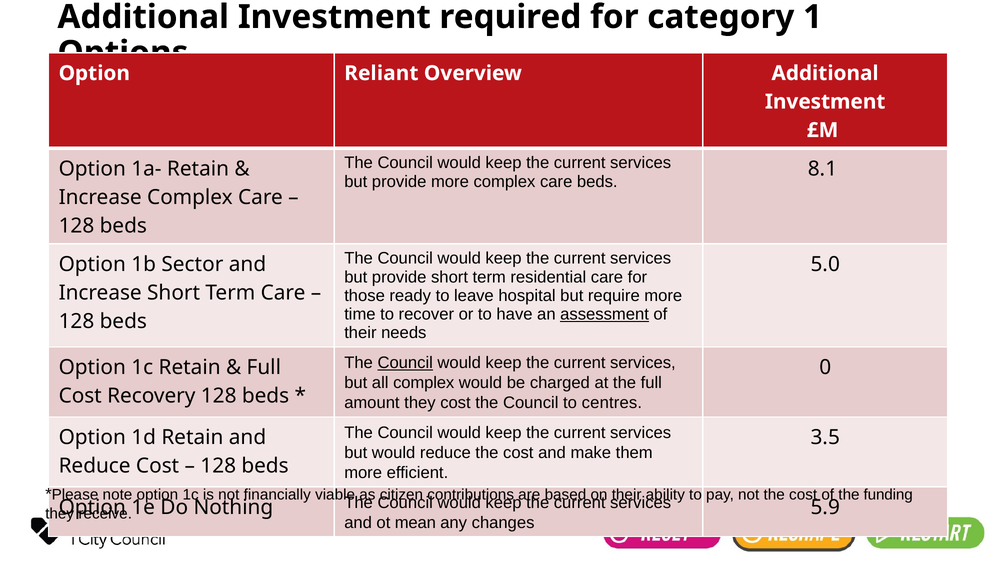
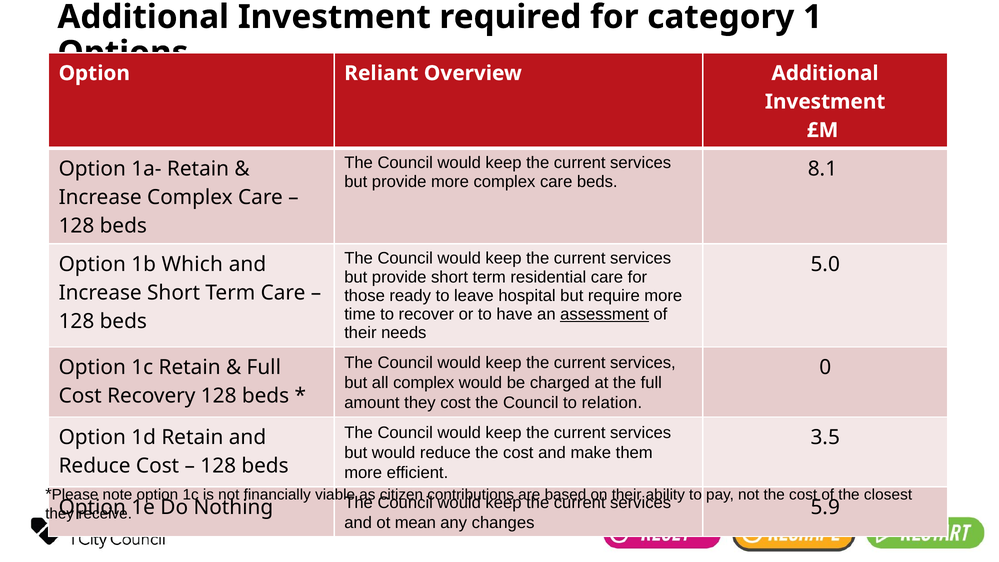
Sector: Sector -> Which
Council at (405, 363) underline: present -> none
centres: centres -> relation
funding: funding -> closest
